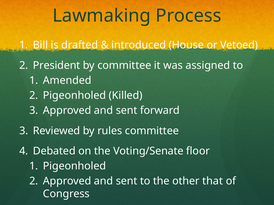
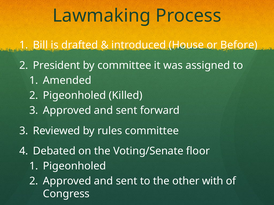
Vetoed: Vetoed -> Before
that: that -> with
